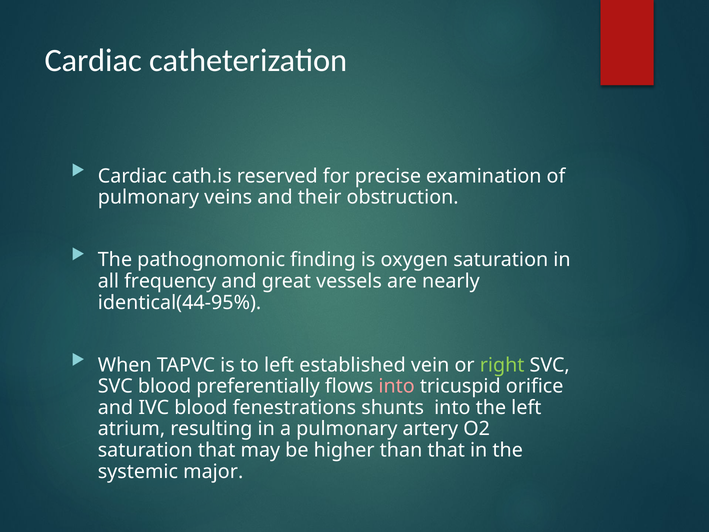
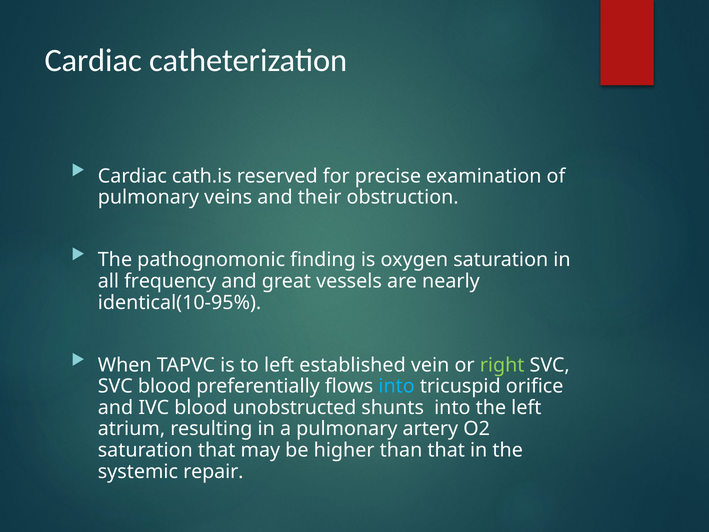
identical(44-95%: identical(44-95% -> identical(10-95%
into at (397, 386) colour: pink -> light blue
fenestrations: fenestrations -> unobstructed
major: major -> repair
